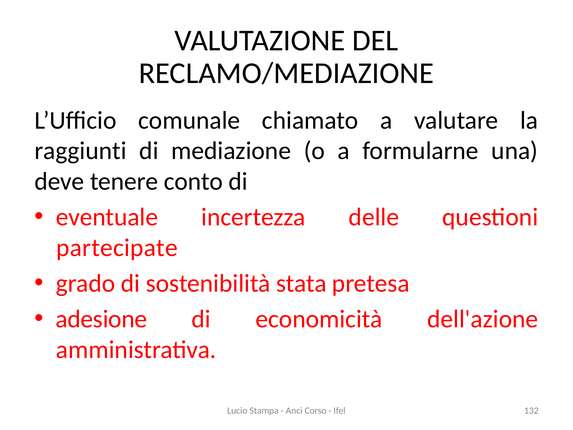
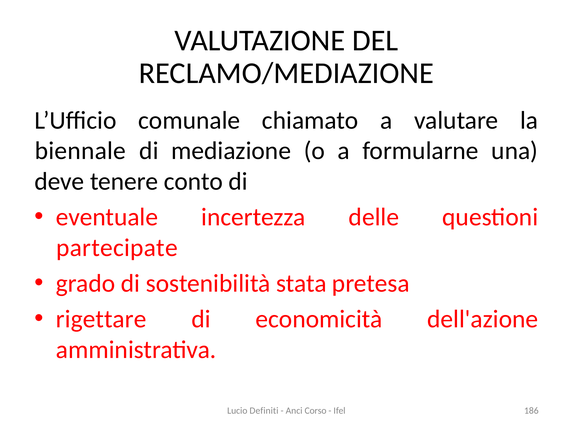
raggiunti: raggiunti -> biennale
adesione: adesione -> rigettare
Stampa: Stampa -> Definiti
132: 132 -> 186
